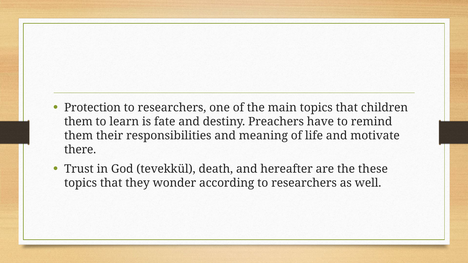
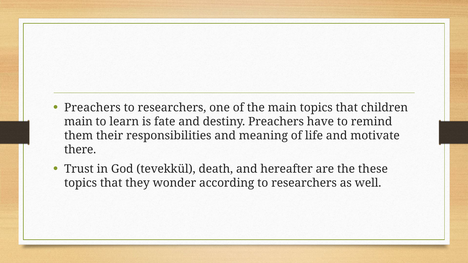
Protection at (93, 108): Protection -> Preachers
them at (78, 122): them -> main
